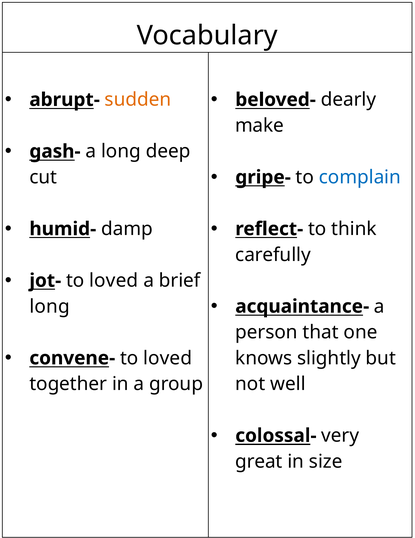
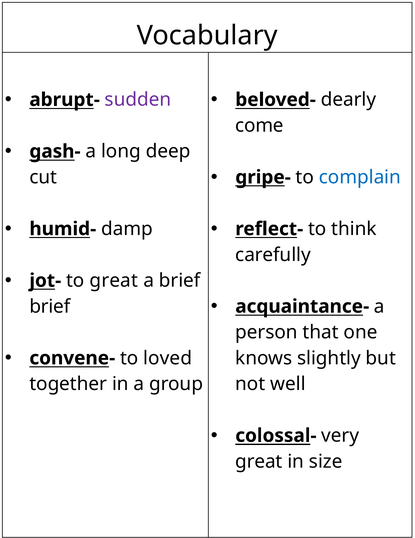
sudden colour: orange -> purple
make: make -> come
jot- to loved: loved -> great
long at (50, 306): long -> brief
